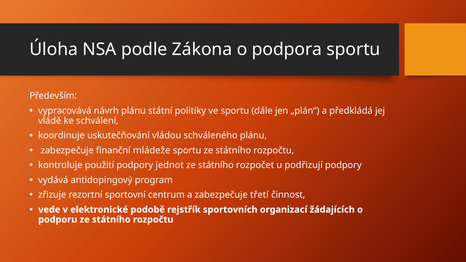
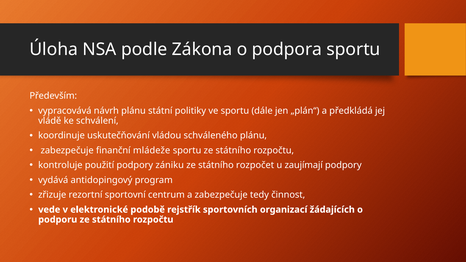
jednot: jednot -> zániku
podřizují: podřizují -> zaujímají
třetí: třetí -> tedy
